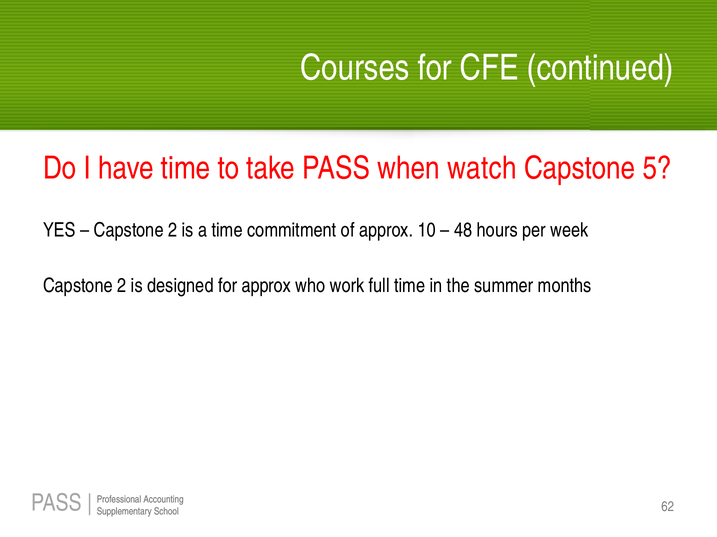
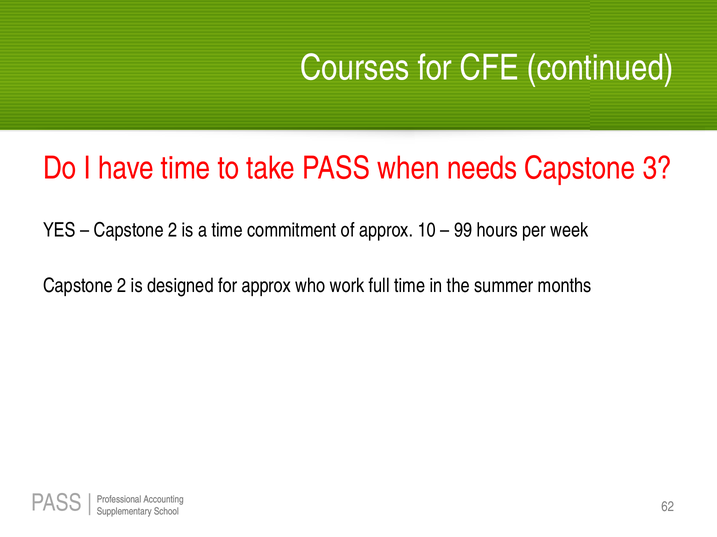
watch: watch -> needs
5: 5 -> 3
48: 48 -> 99
